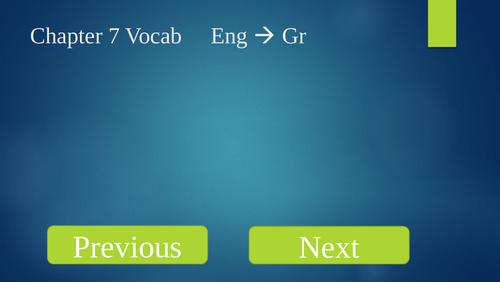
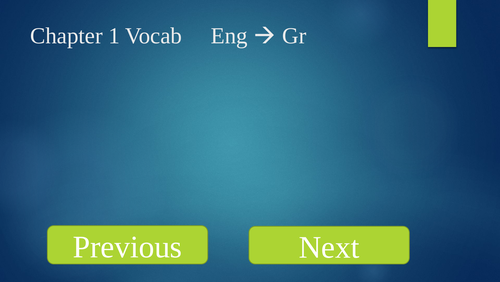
7: 7 -> 1
